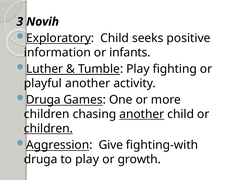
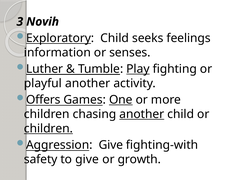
positive: positive -> feelings
infants: infants -> senses
Play at (138, 69) underline: none -> present
Druga at (43, 100): Druga -> Offers
One underline: none -> present
druga at (41, 159): druga -> safety
to play: play -> give
